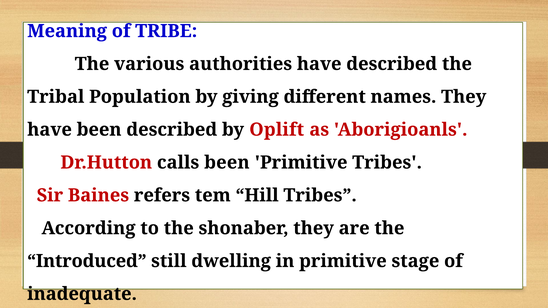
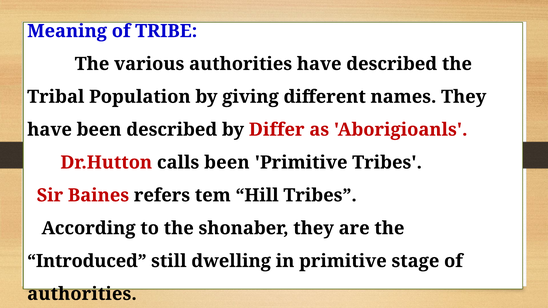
Oplift: Oplift -> Differ
inadequate at (82, 294): inadequate -> authorities
